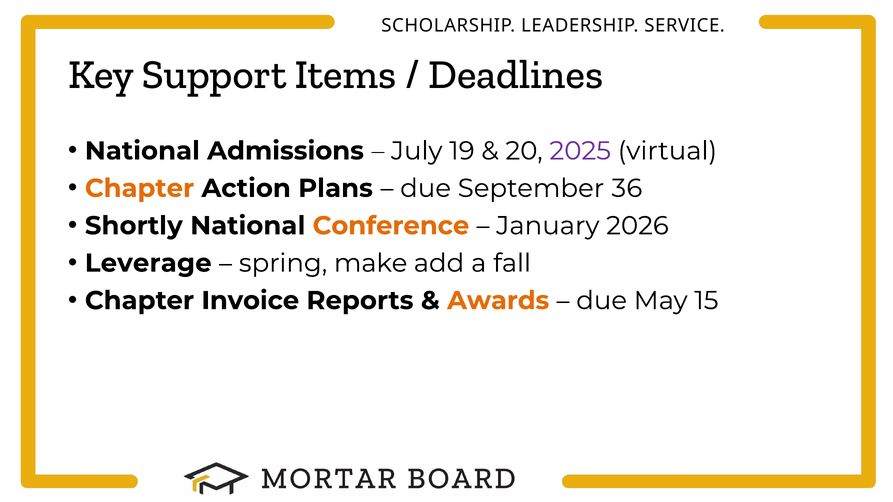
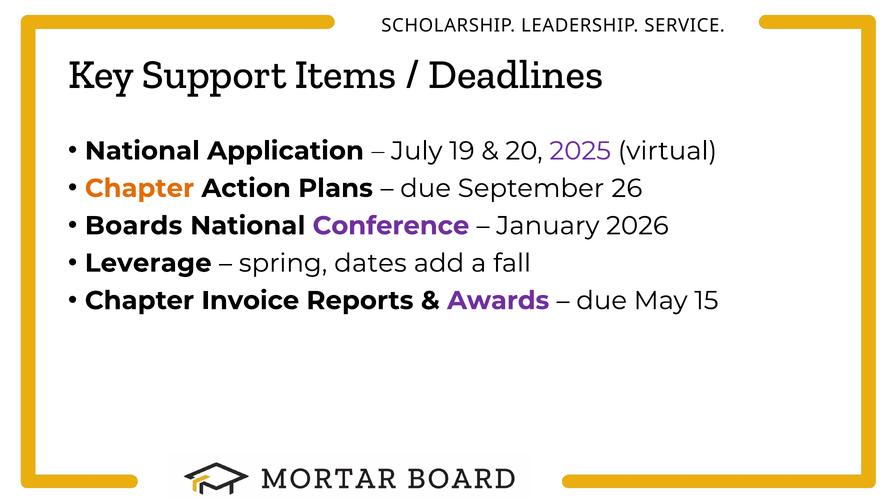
Admissions: Admissions -> Application
36: 36 -> 26
Shortly: Shortly -> Boards
Conference colour: orange -> purple
make: make -> dates
Awards colour: orange -> purple
